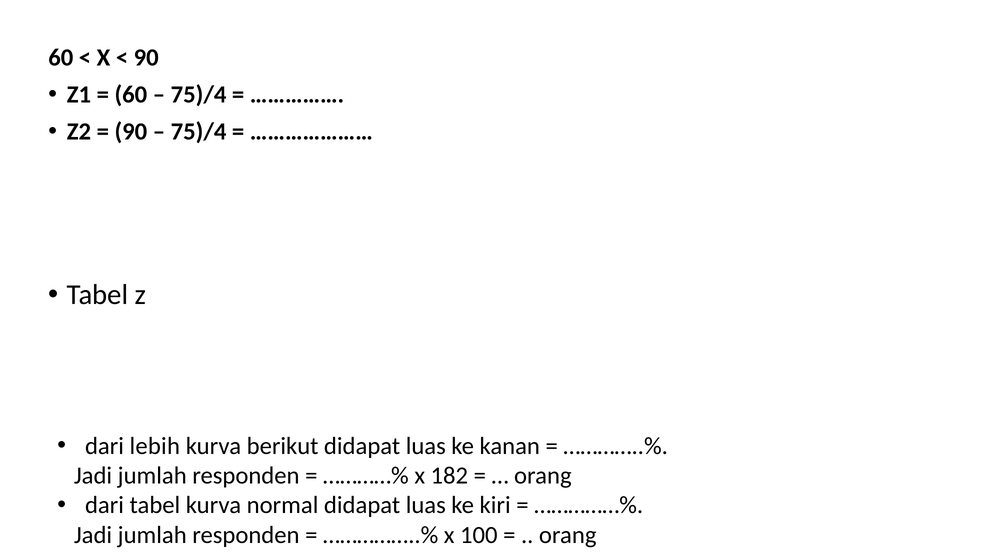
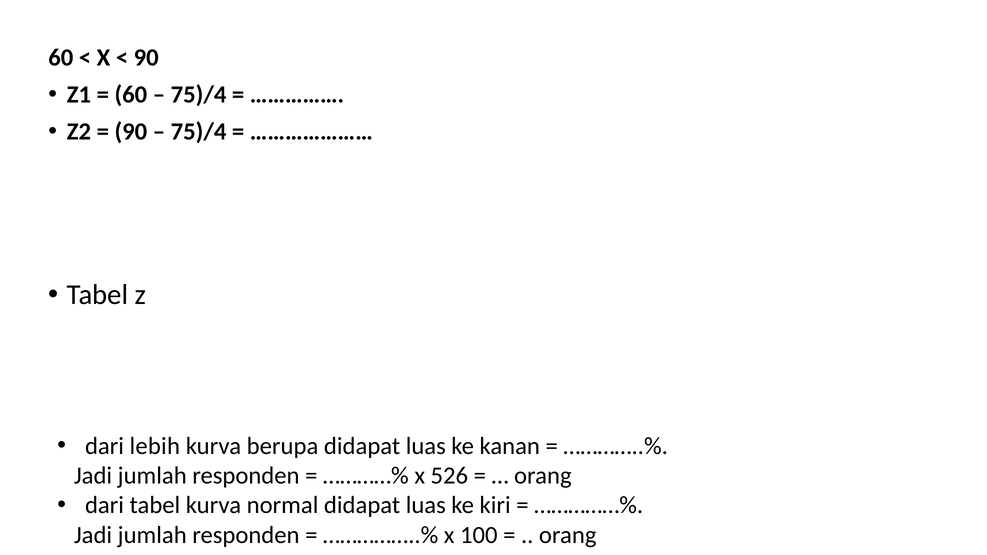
berikut: berikut -> berupa
182: 182 -> 526
